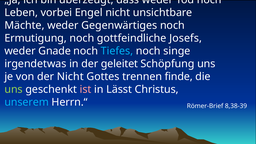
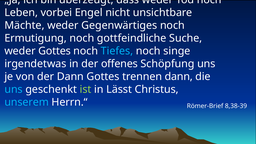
Josefs: Josefs -> Suche
weder Gnade: Gnade -> Gottes
geleitet: geleitet -> offenes
der Nicht: Nicht -> Dann
trennen finde: finde -> dann
uns at (14, 89) colour: light green -> light blue
ist colour: pink -> light green
